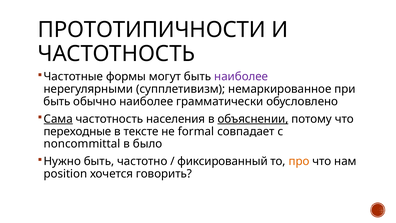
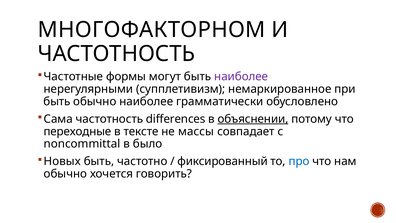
ПРОТОТИПИЧНОСТИ: ПРОТОТИПИЧНОСТИ -> МНОГОФАКТОРНОМ
Сама underline: present -> none
населения: населения -> differences
formal: formal -> массы
Нужно: Нужно -> Новых
про colour: orange -> blue
position at (65, 174): position -> обычно
